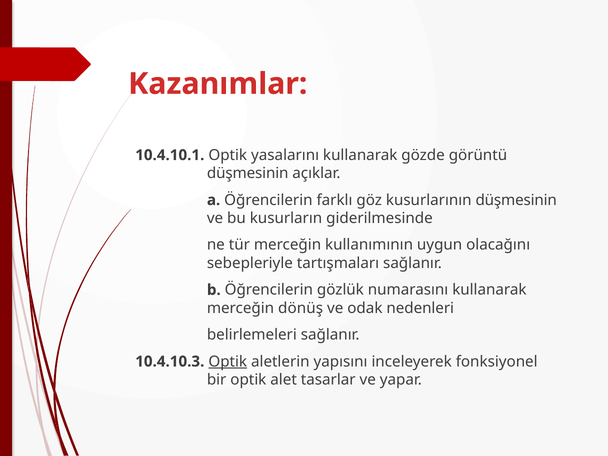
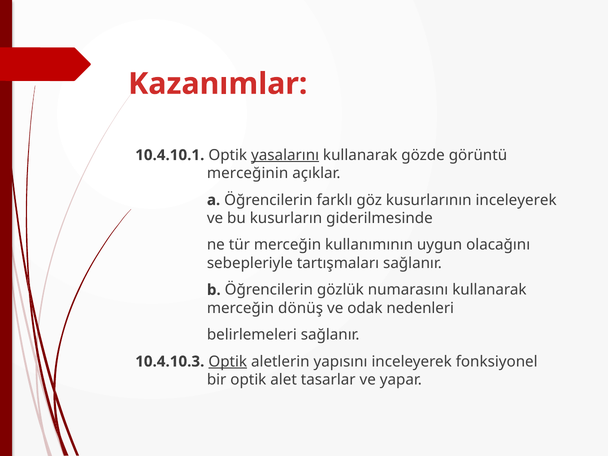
yasalarını underline: none -> present
düşmesinin at (248, 173): düşmesinin -> merceğinin
kusurlarının düşmesinin: düşmesinin -> inceleyerek
